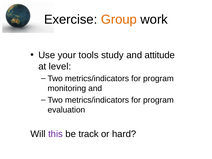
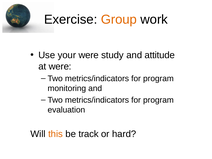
your tools: tools -> were
at level: level -> were
this colour: purple -> orange
